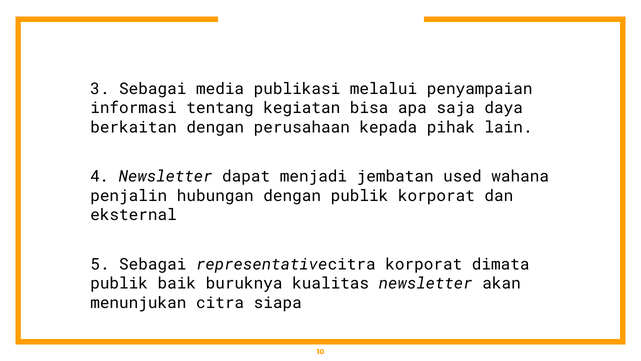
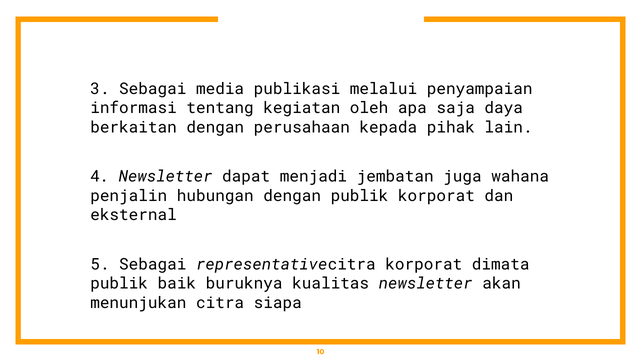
bisa: bisa -> oleh
used: used -> juga
